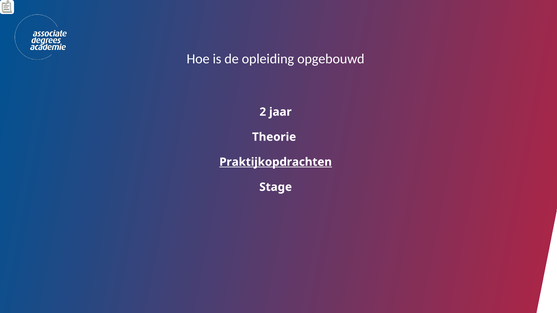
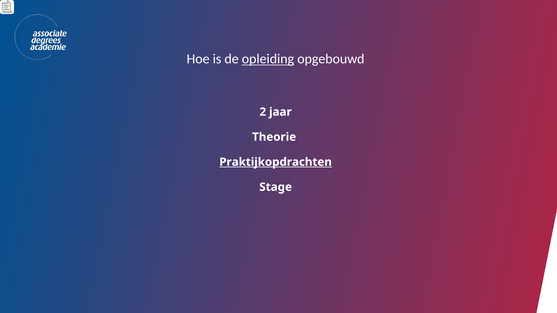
opleiding underline: none -> present
